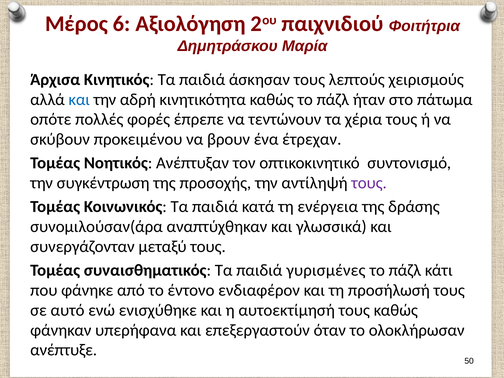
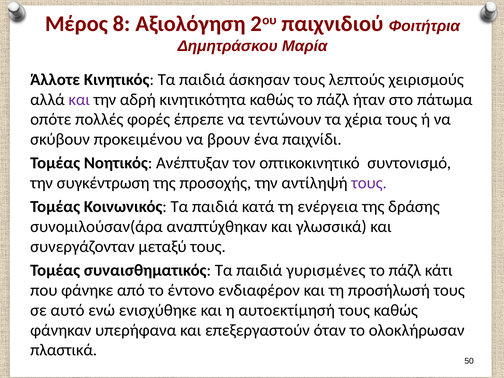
6: 6 -> 8
Άρχισα: Άρχισα -> Άλλοτε
και at (79, 99) colour: blue -> purple
έτρεχαν: έτρεχαν -> παιχνίδι
ανέπτυξε: ανέπτυξε -> πλαστικά
